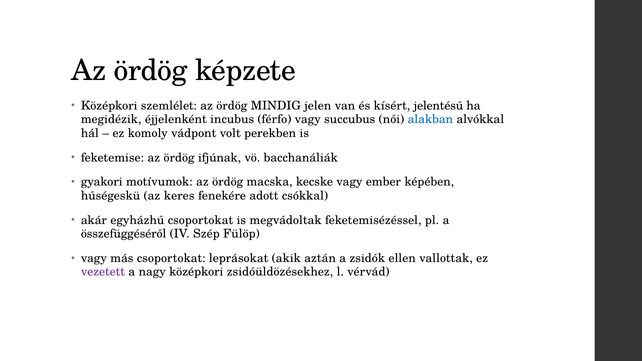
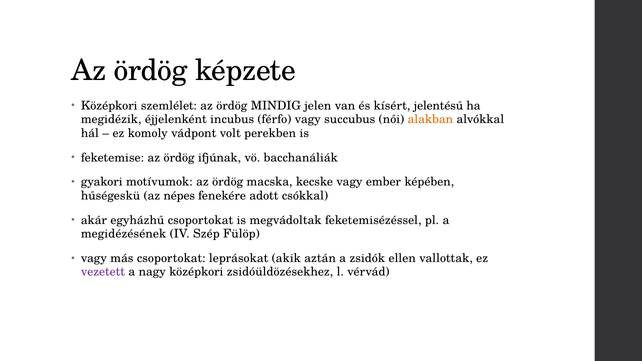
alakban colour: blue -> orange
keres: keres -> népes
összefüggéséről: összefüggéséről -> megidézésének
